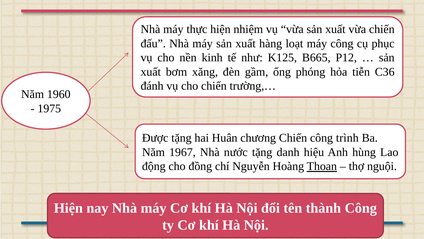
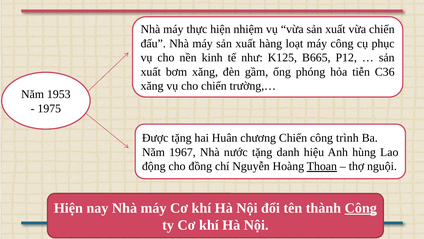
đánh at (152, 86): đánh -> xăng
1960: 1960 -> 1953
Công at (361, 208) underline: none -> present
